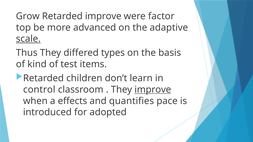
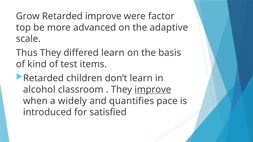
scale underline: present -> none
differed types: types -> learn
control: control -> alcohol
effects: effects -> widely
adopted: adopted -> satisfied
